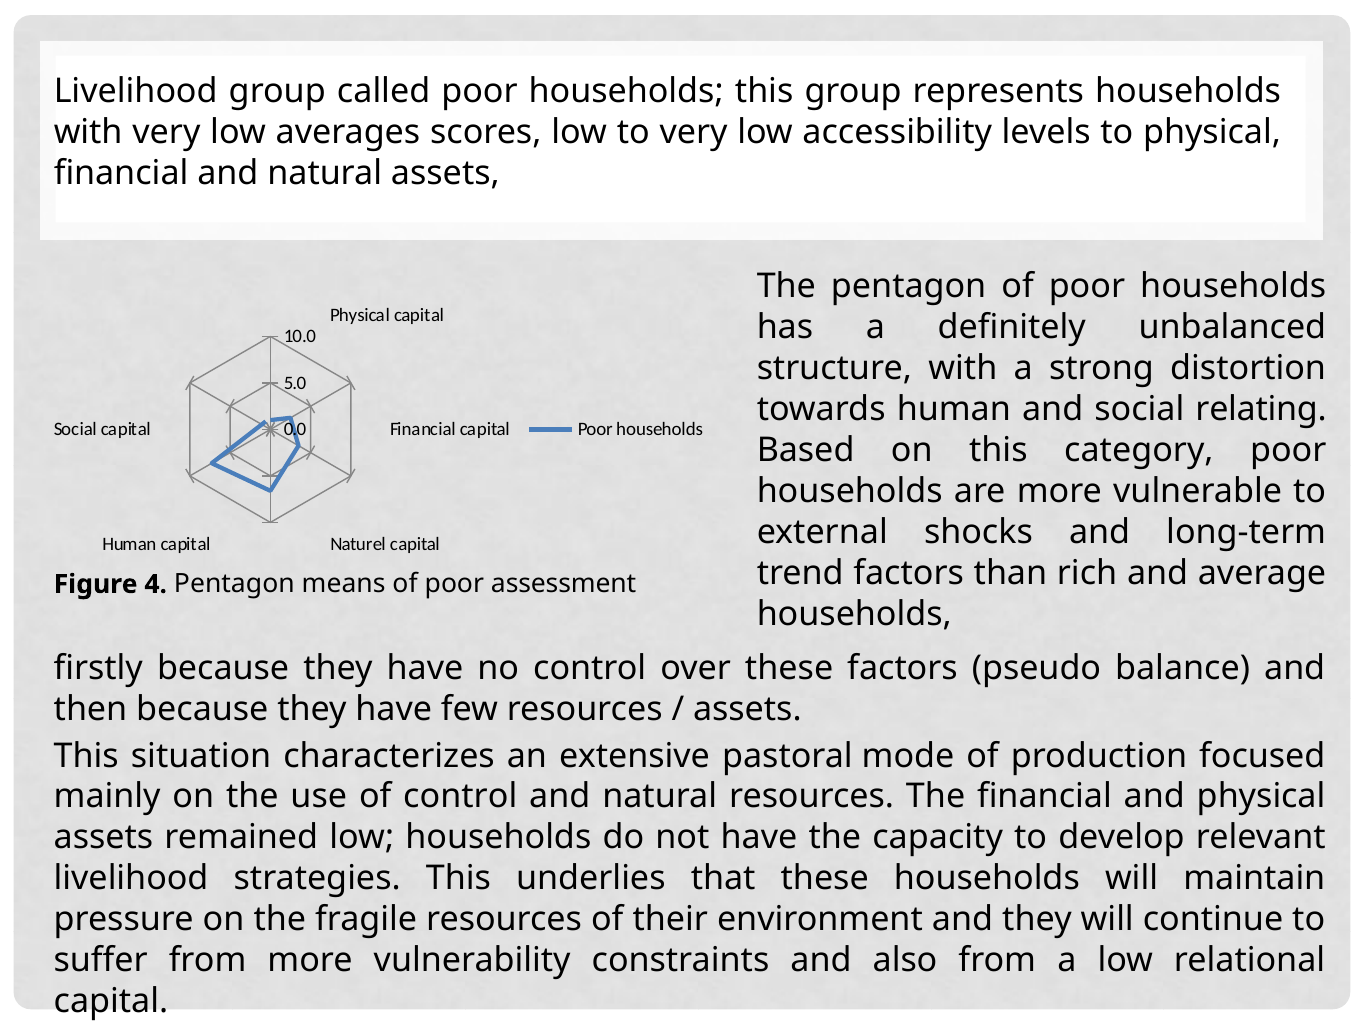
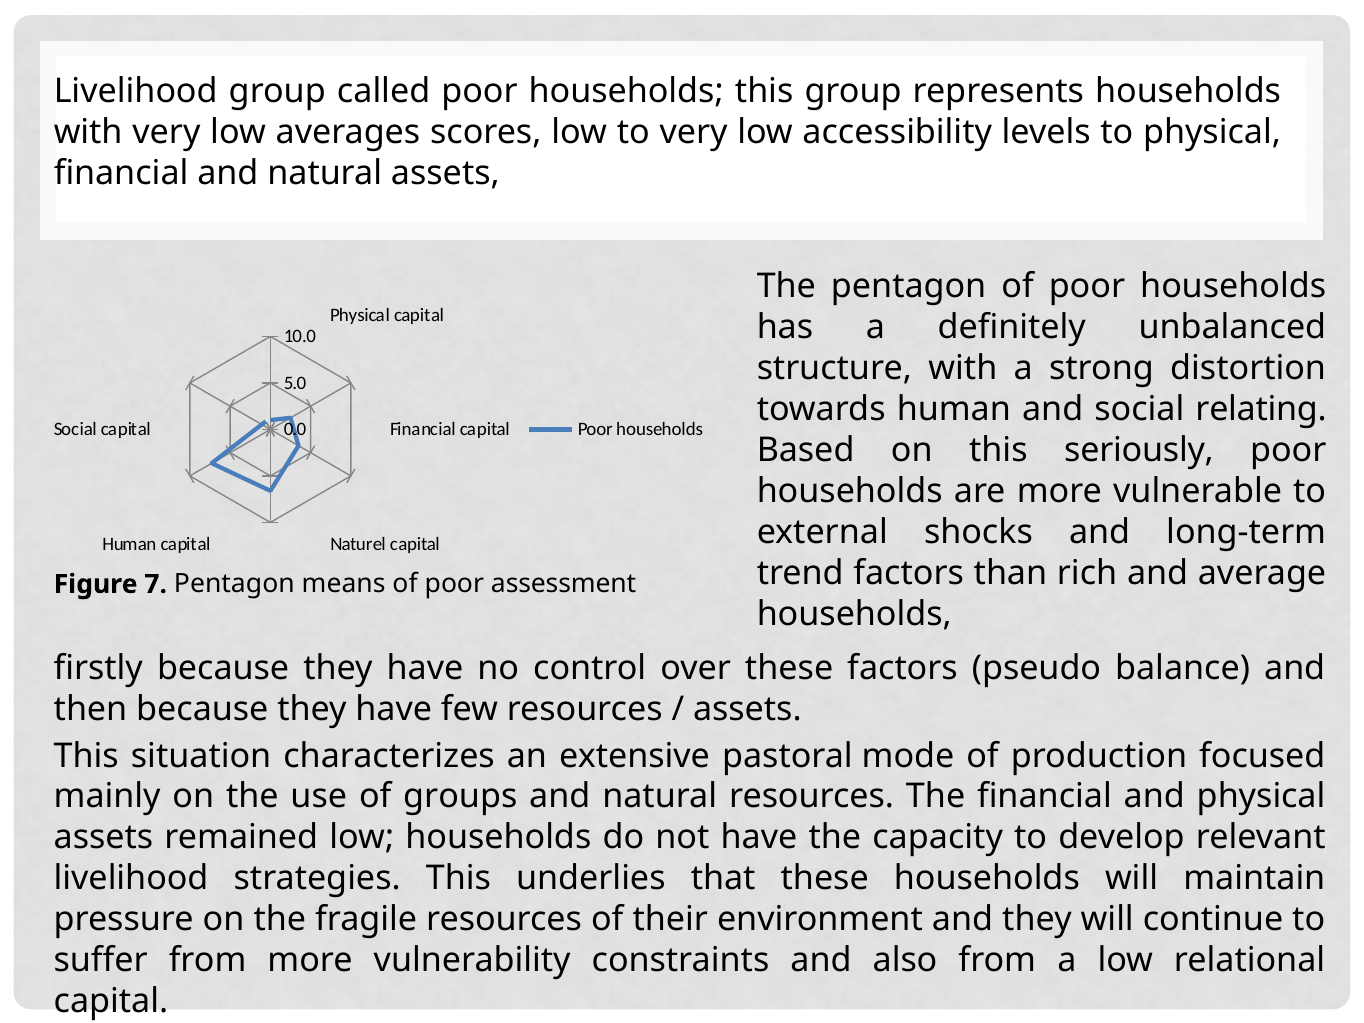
category: category -> seriously
4: 4 -> 7
of control: control -> groups
